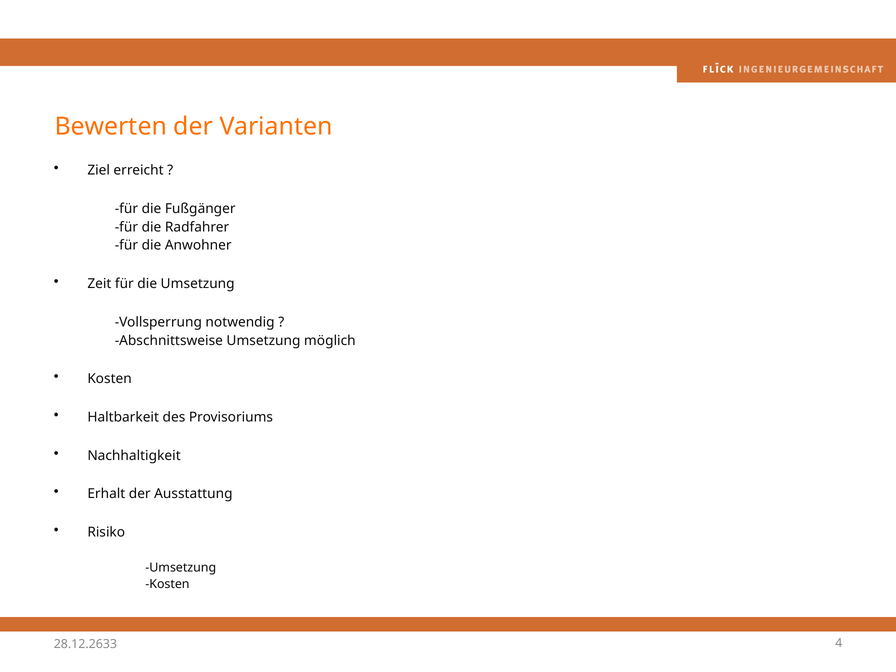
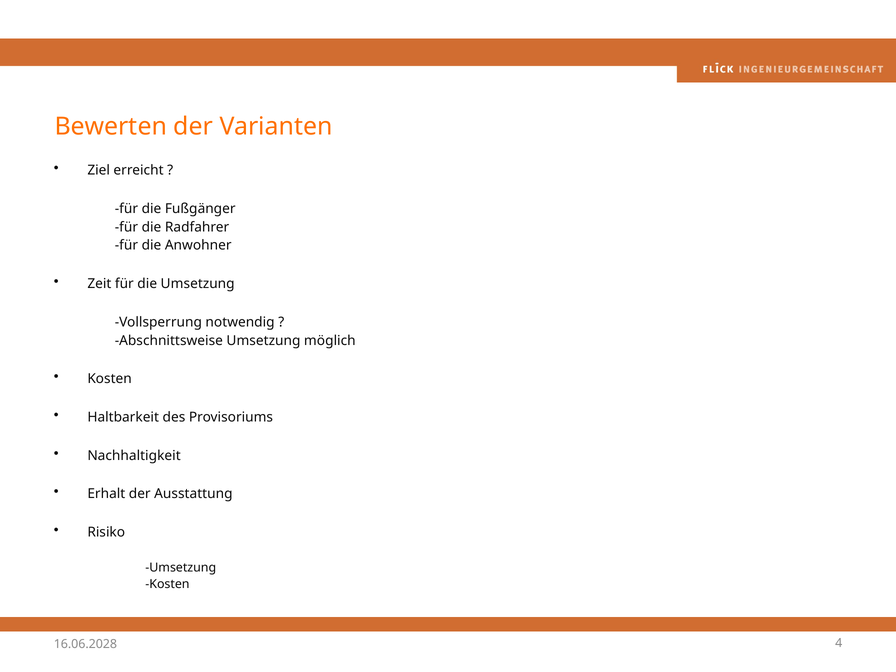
28.12.2633: 28.12.2633 -> 16.06.2028
